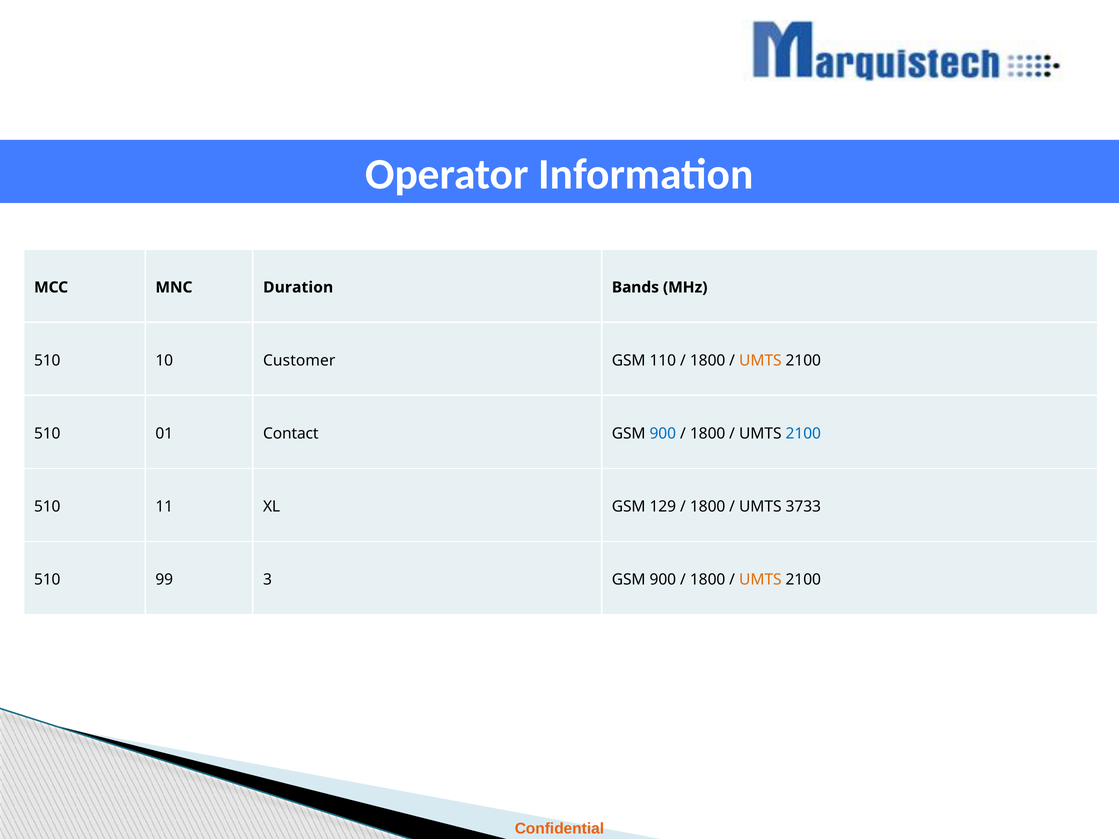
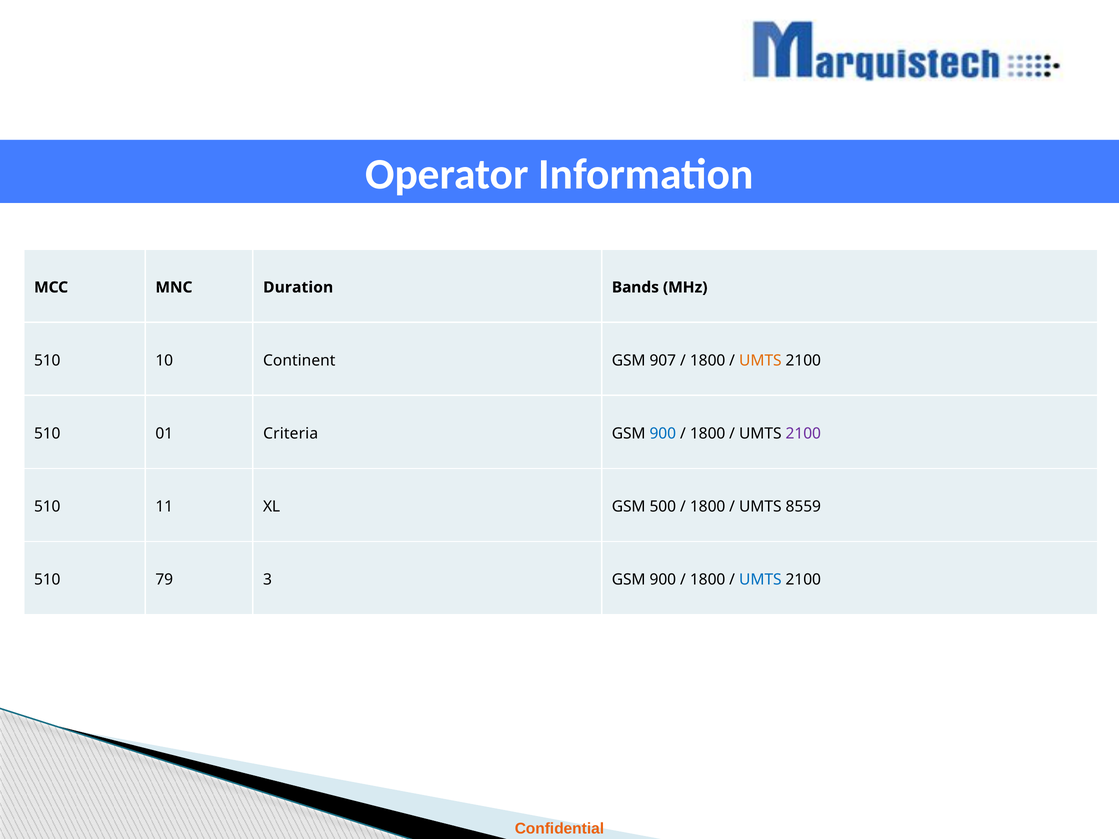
Customer: Customer -> Continent
110: 110 -> 907
Contact: Contact -> Criteria
2100 at (803, 434) colour: blue -> purple
129: 129 -> 500
3733: 3733 -> 8559
99: 99 -> 79
UMTS at (760, 580) colour: orange -> blue
